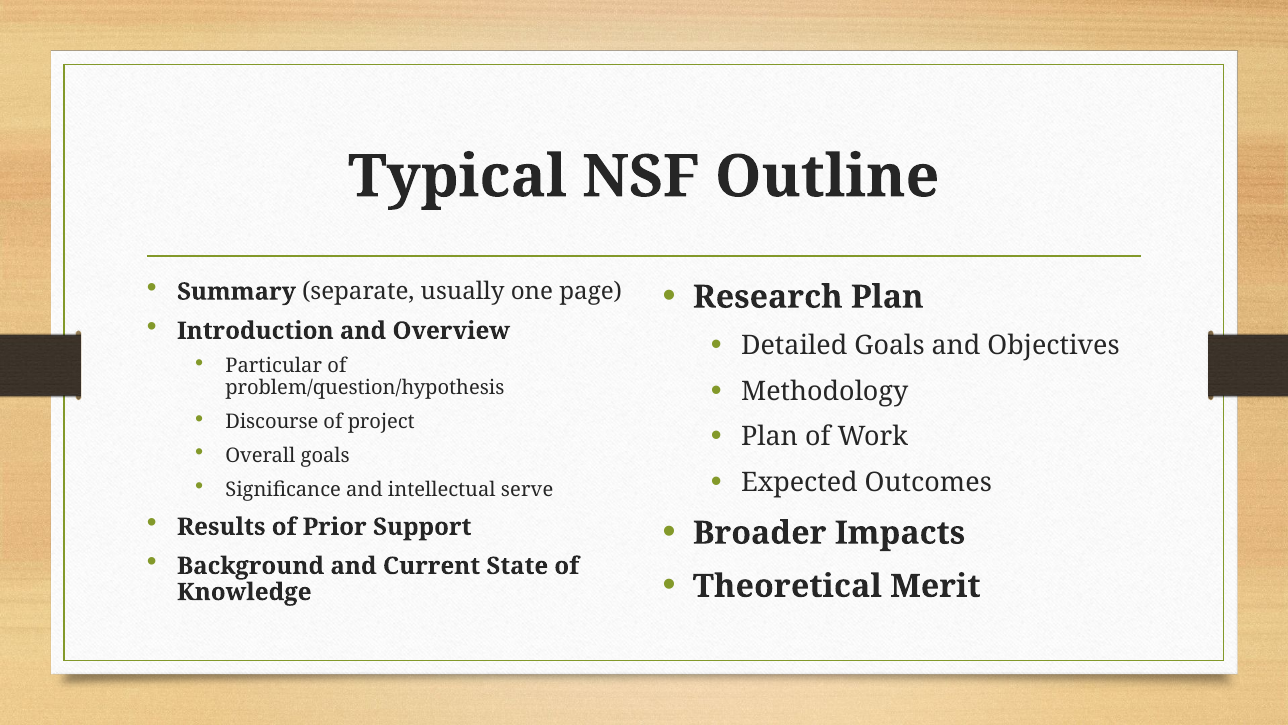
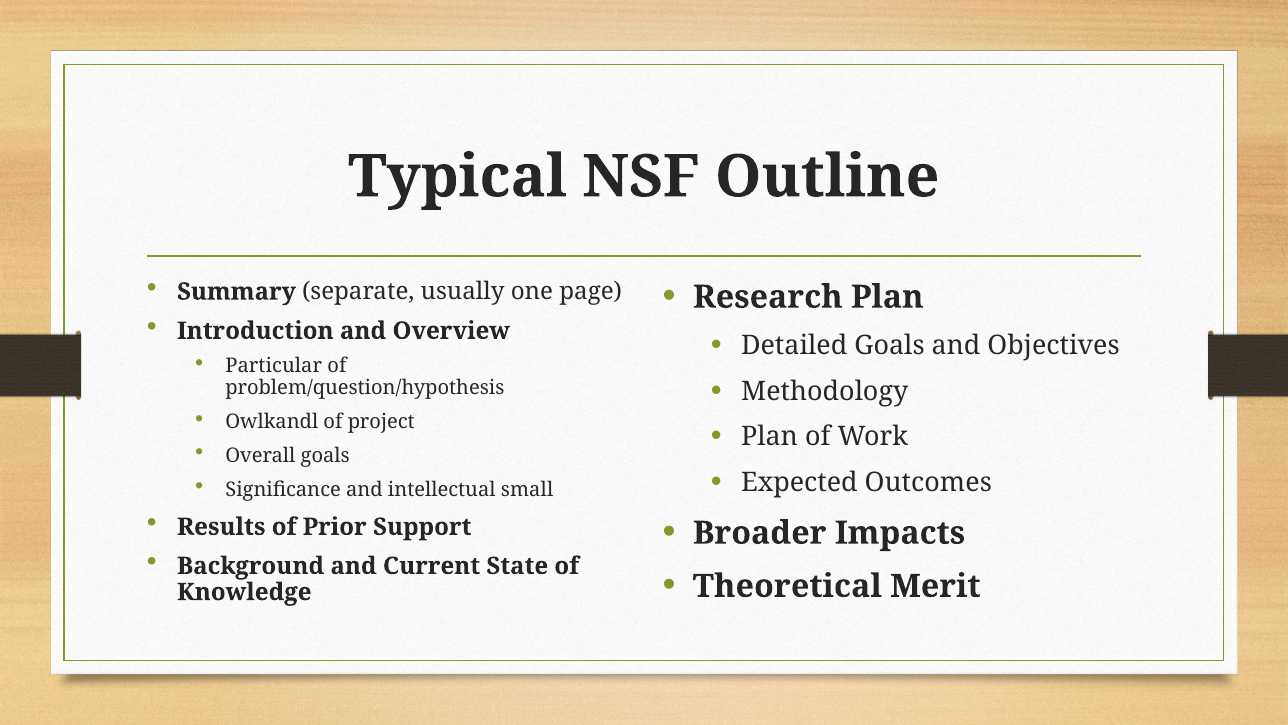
Discourse: Discourse -> Owlkandl
serve: serve -> small
